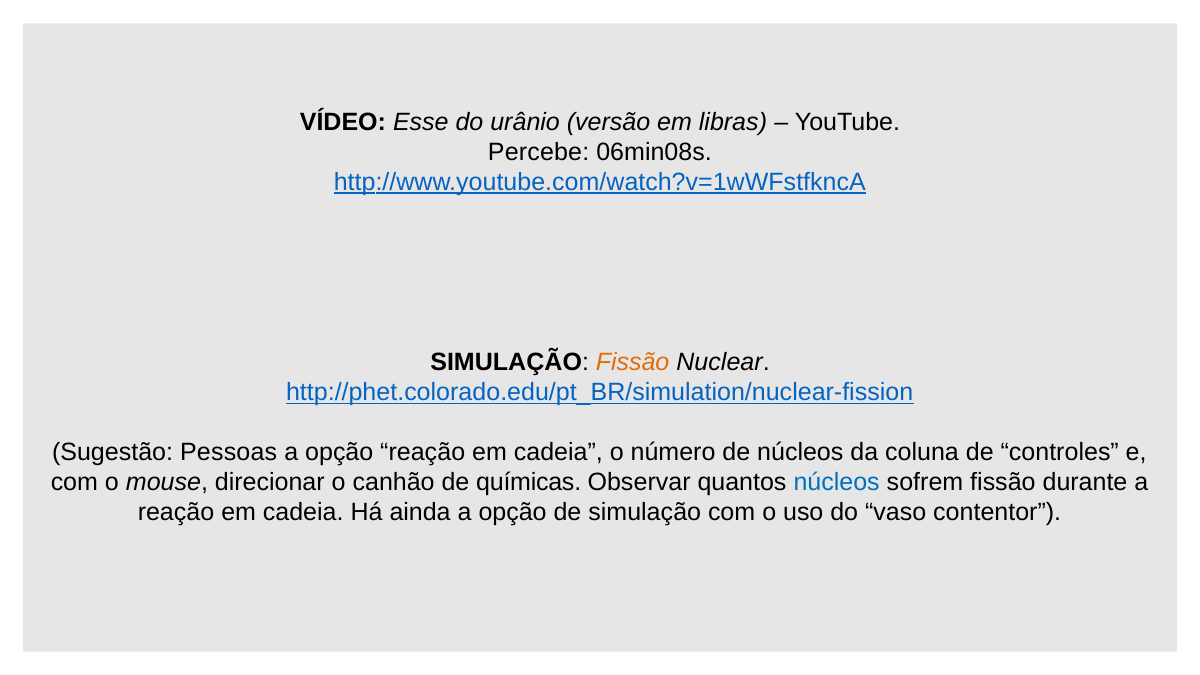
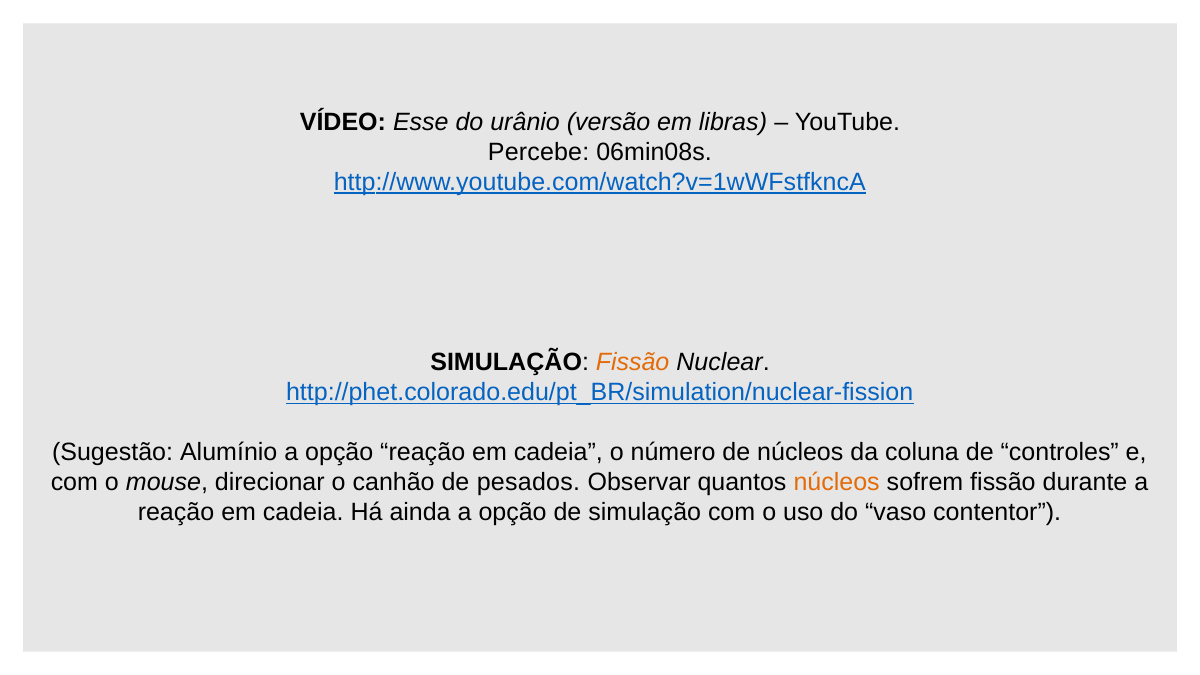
Pessoas: Pessoas -> Alumínio
químicas: químicas -> pesados
núcleos at (837, 482) colour: blue -> orange
